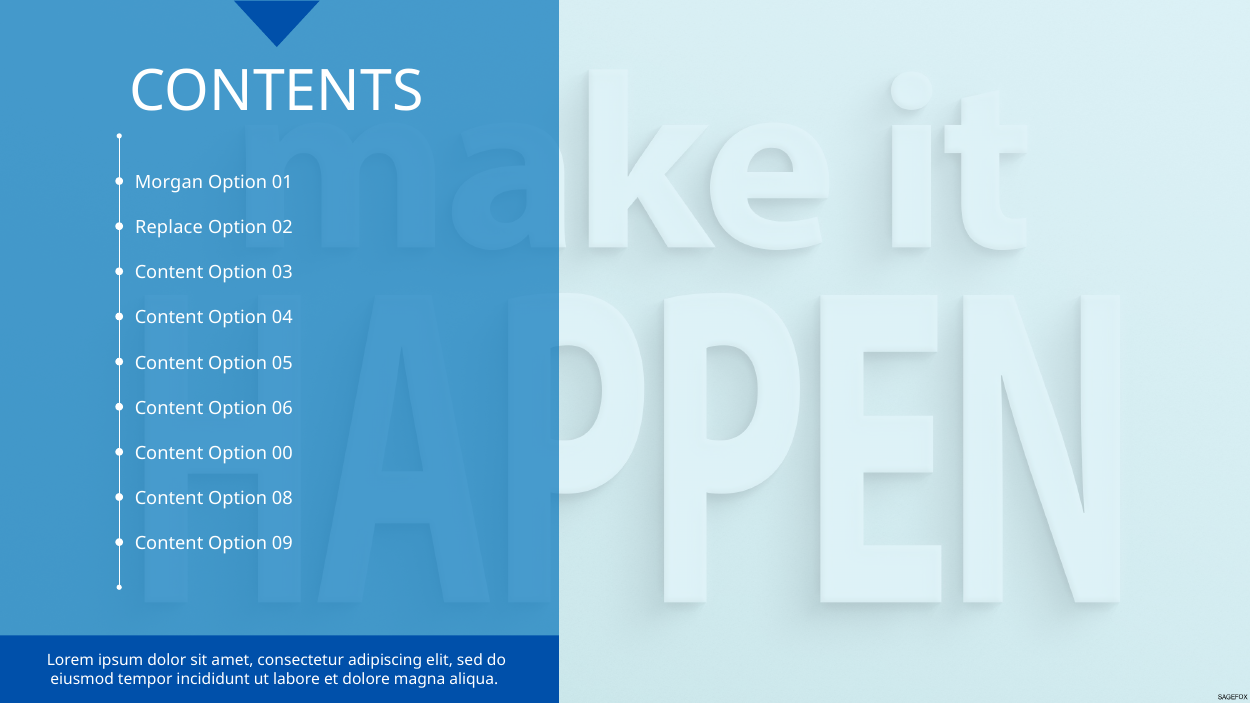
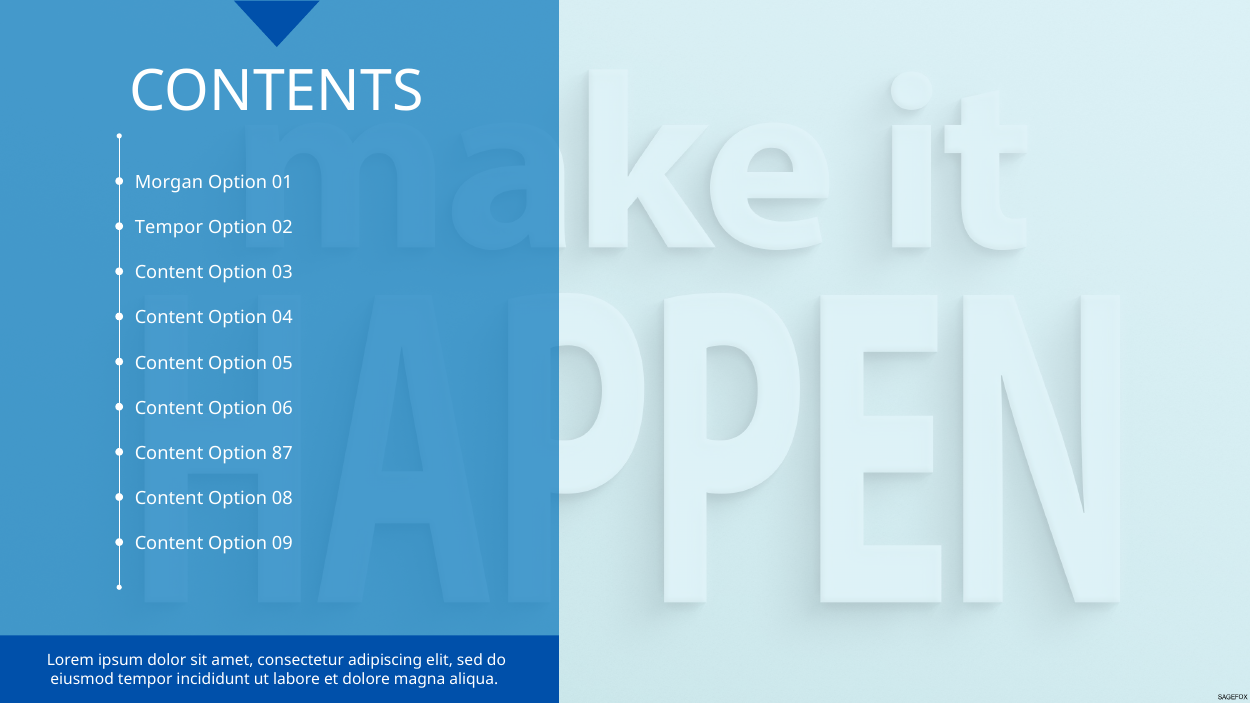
Replace at (169, 228): Replace -> Tempor
00: 00 -> 87
